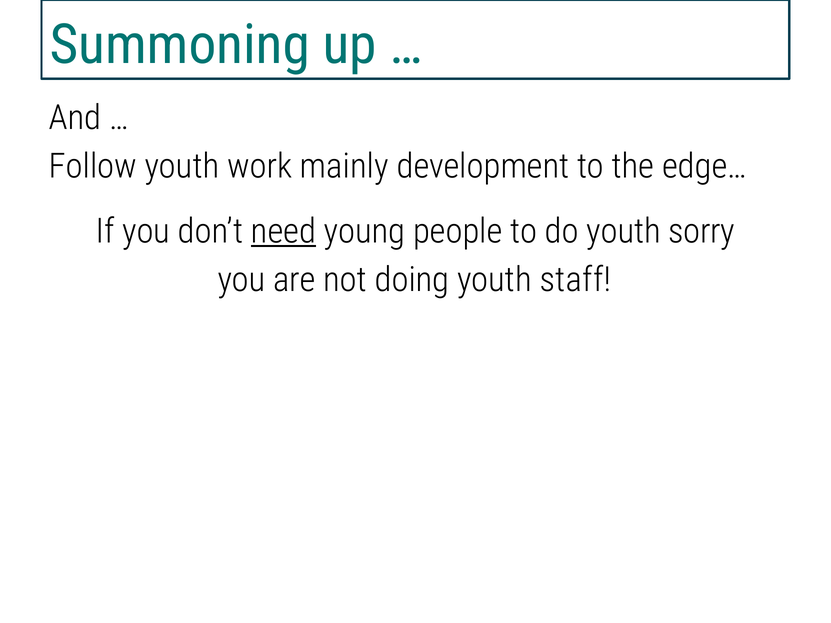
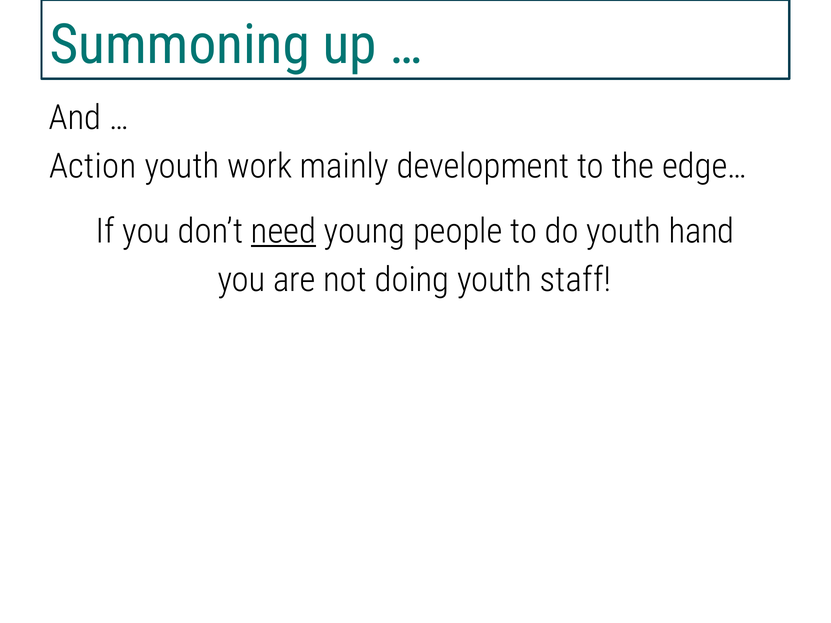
Follow: Follow -> Action
sorry: sorry -> hand
